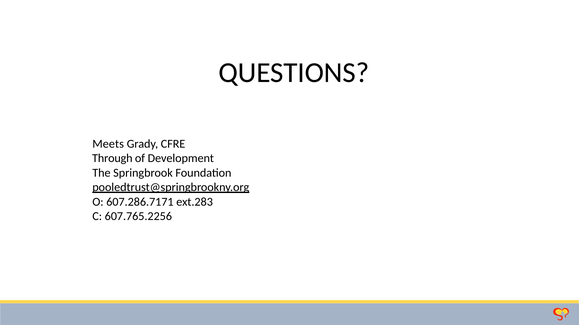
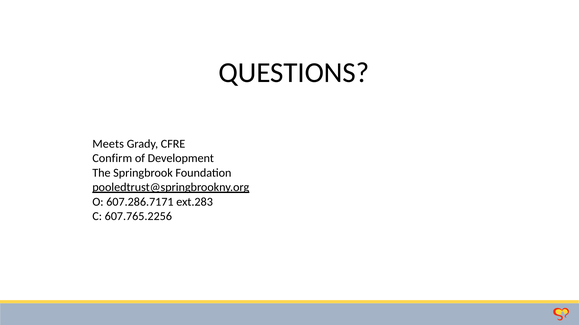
Through: Through -> Confirm
